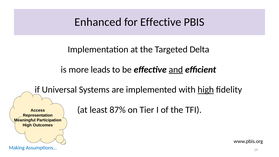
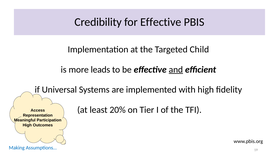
Enhanced: Enhanced -> Credibility
Delta: Delta -> Child
high at (206, 90) underline: present -> none
87%: 87% -> 20%
